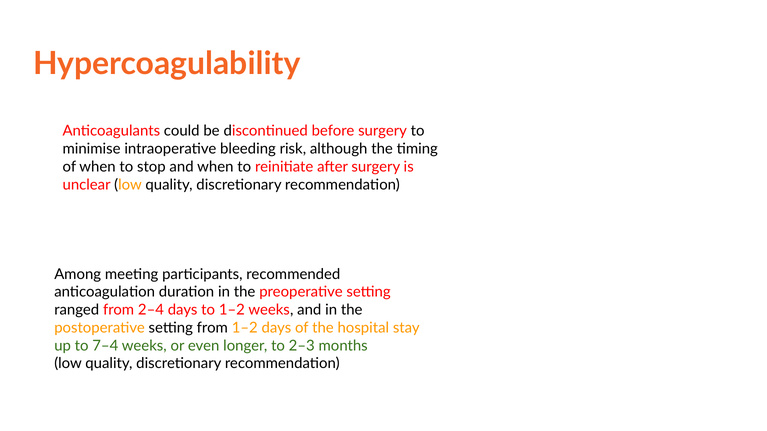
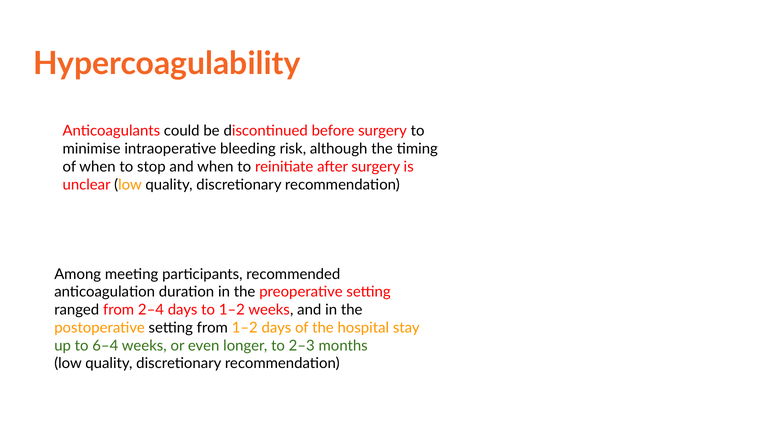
7–4: 7–4 -> 6–4
